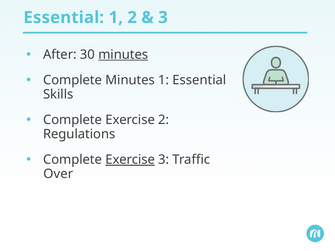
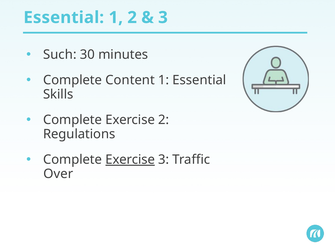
After: After -> Such
minutes at (123, 55) underline: present -> none
Complete Minutes: Minutes -> Content
